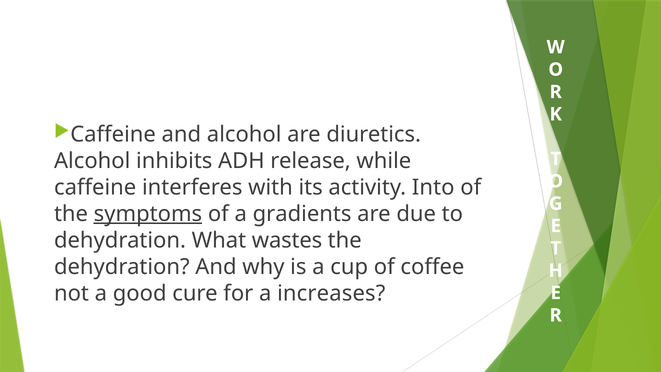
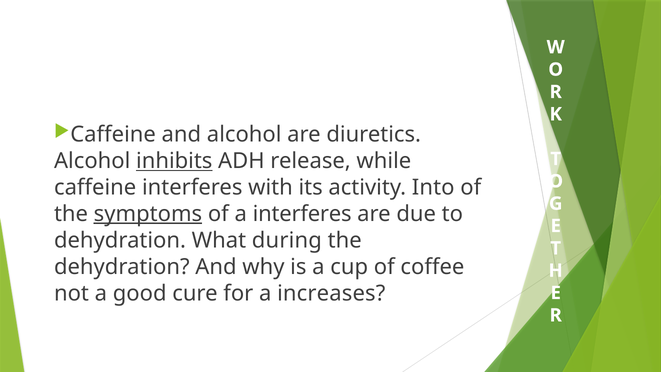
inhibits underline: none -> present
a gradients: gradients -> interferes
wastes: wastes -> during
